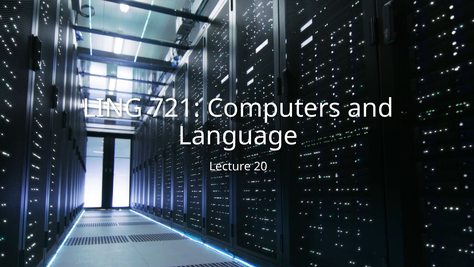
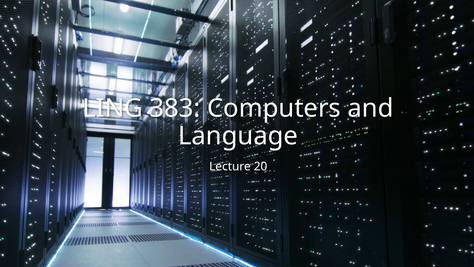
721: 721 -> 383
